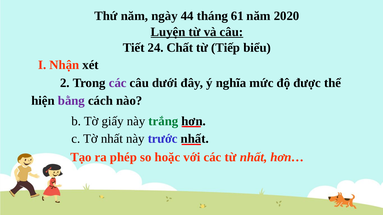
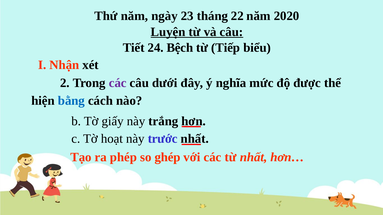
44: 44 -> 23
61: 61 -> 22
Chất: Chất -> Bệch
bằng colour: purple -> blue
trắng colour: green -> black
Tờ nhất: nhất -> hoạt
hoặc: hoặc -> ghép
